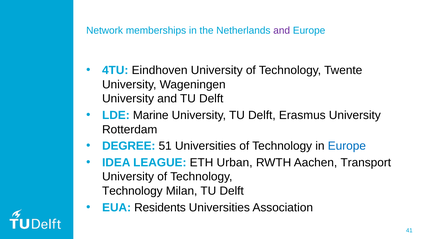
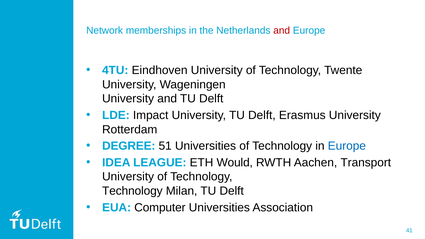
and at (282, 30) colour: purple -> red
Marine: Marine -> Impact
Urban: Urban -> Would
Residents: Residents -> Computer
